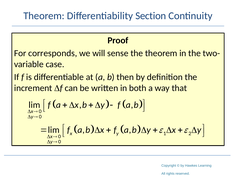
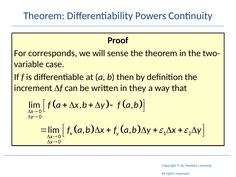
Section: Section -> Powers
both: both -> they
